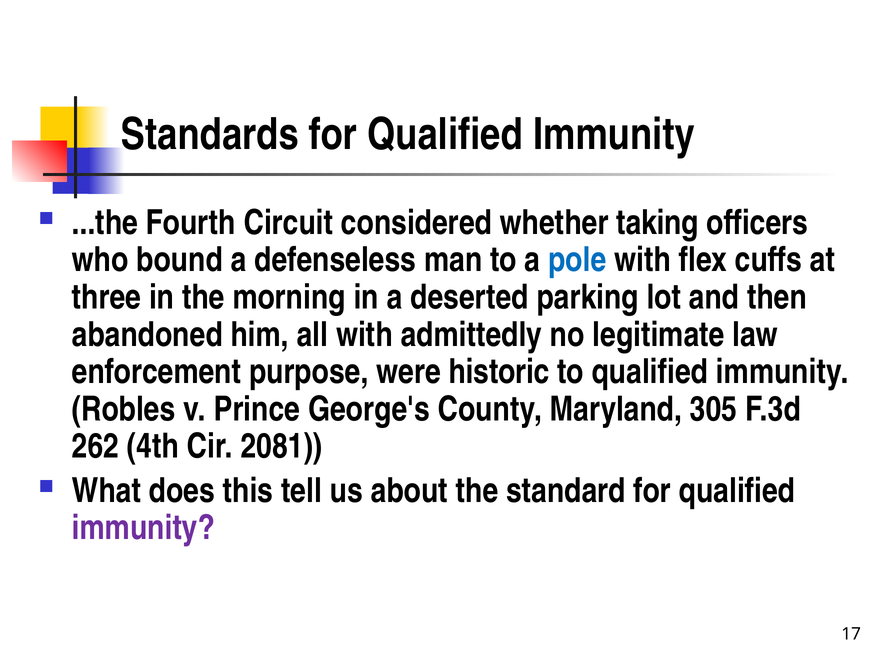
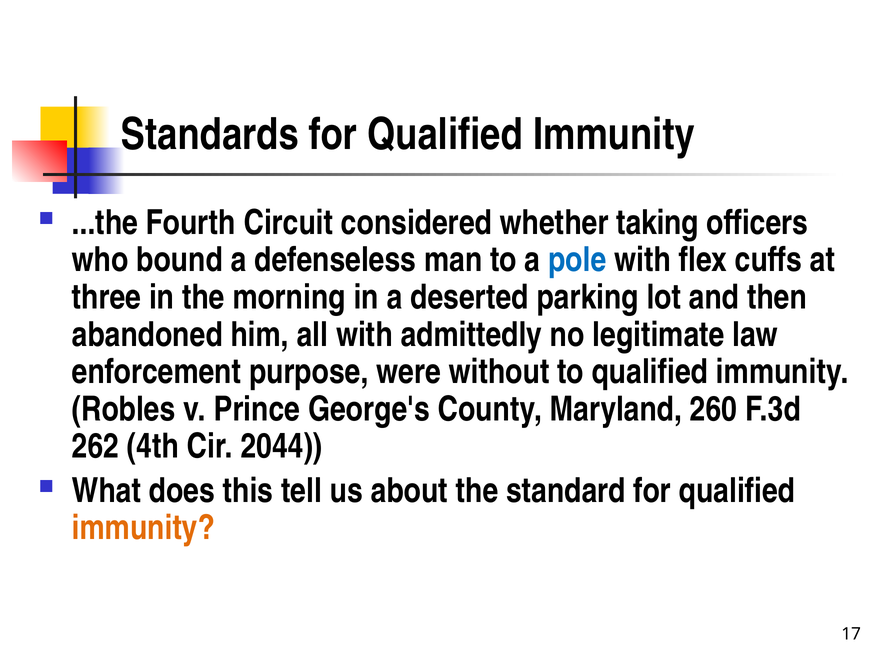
historic: historic -> without
305: 305 -> 260
2081: 2081 -> 2044
immunity at (143, 529) colour: purple -> orange
